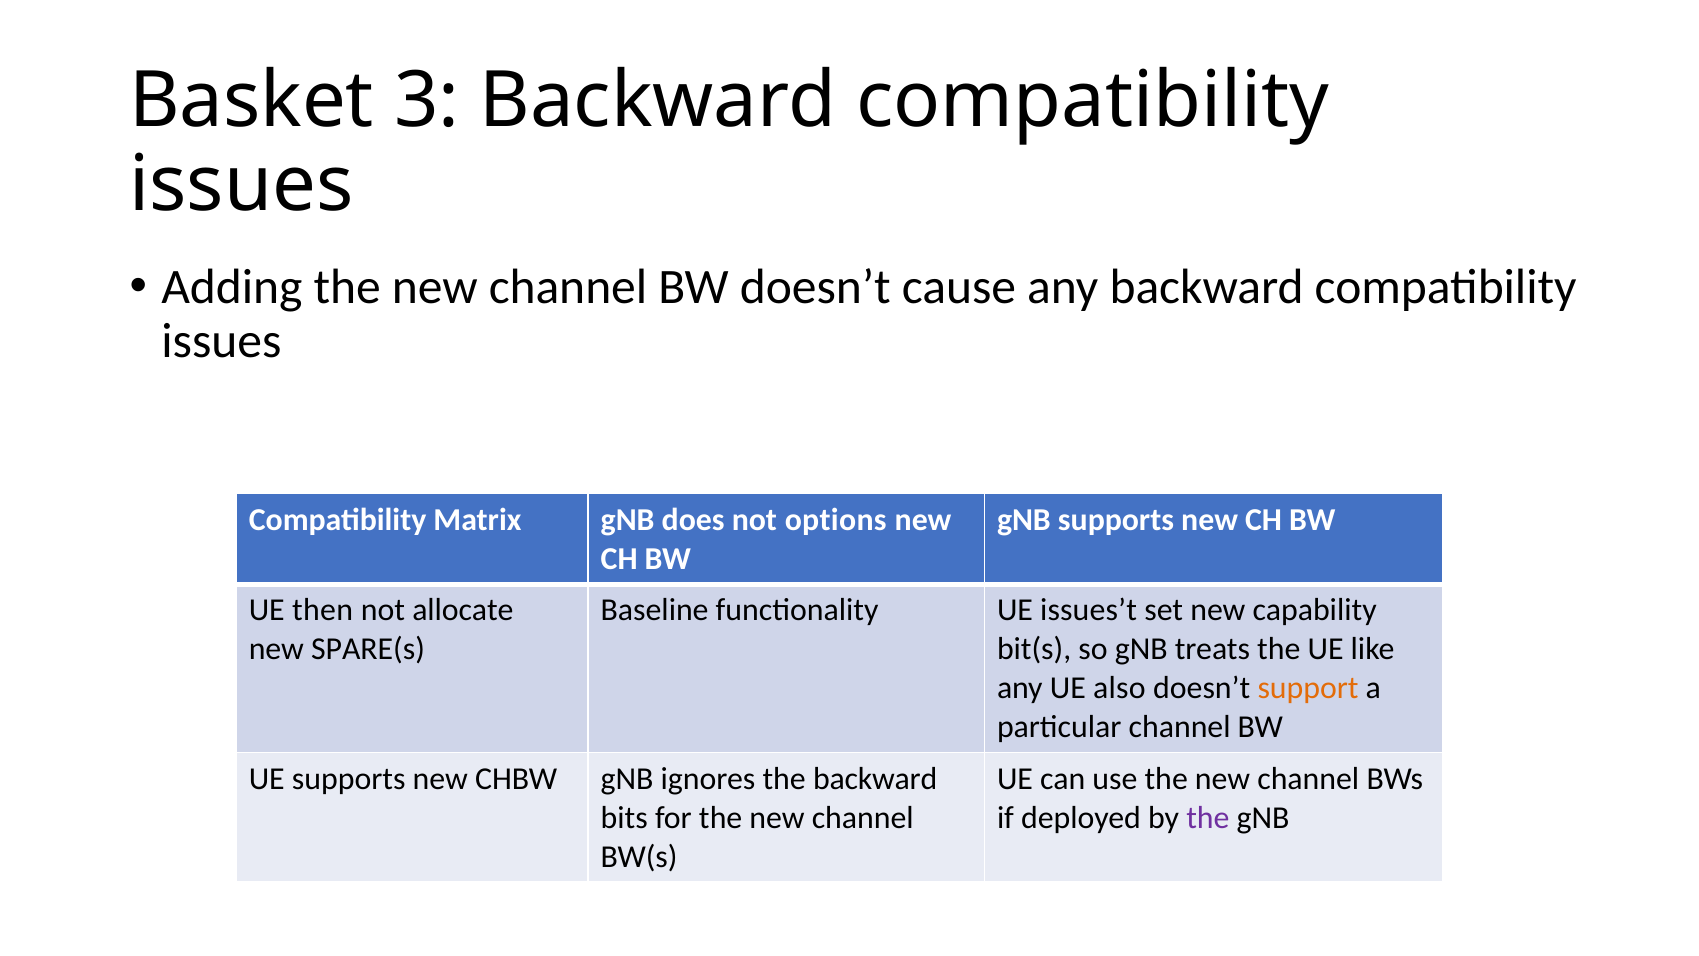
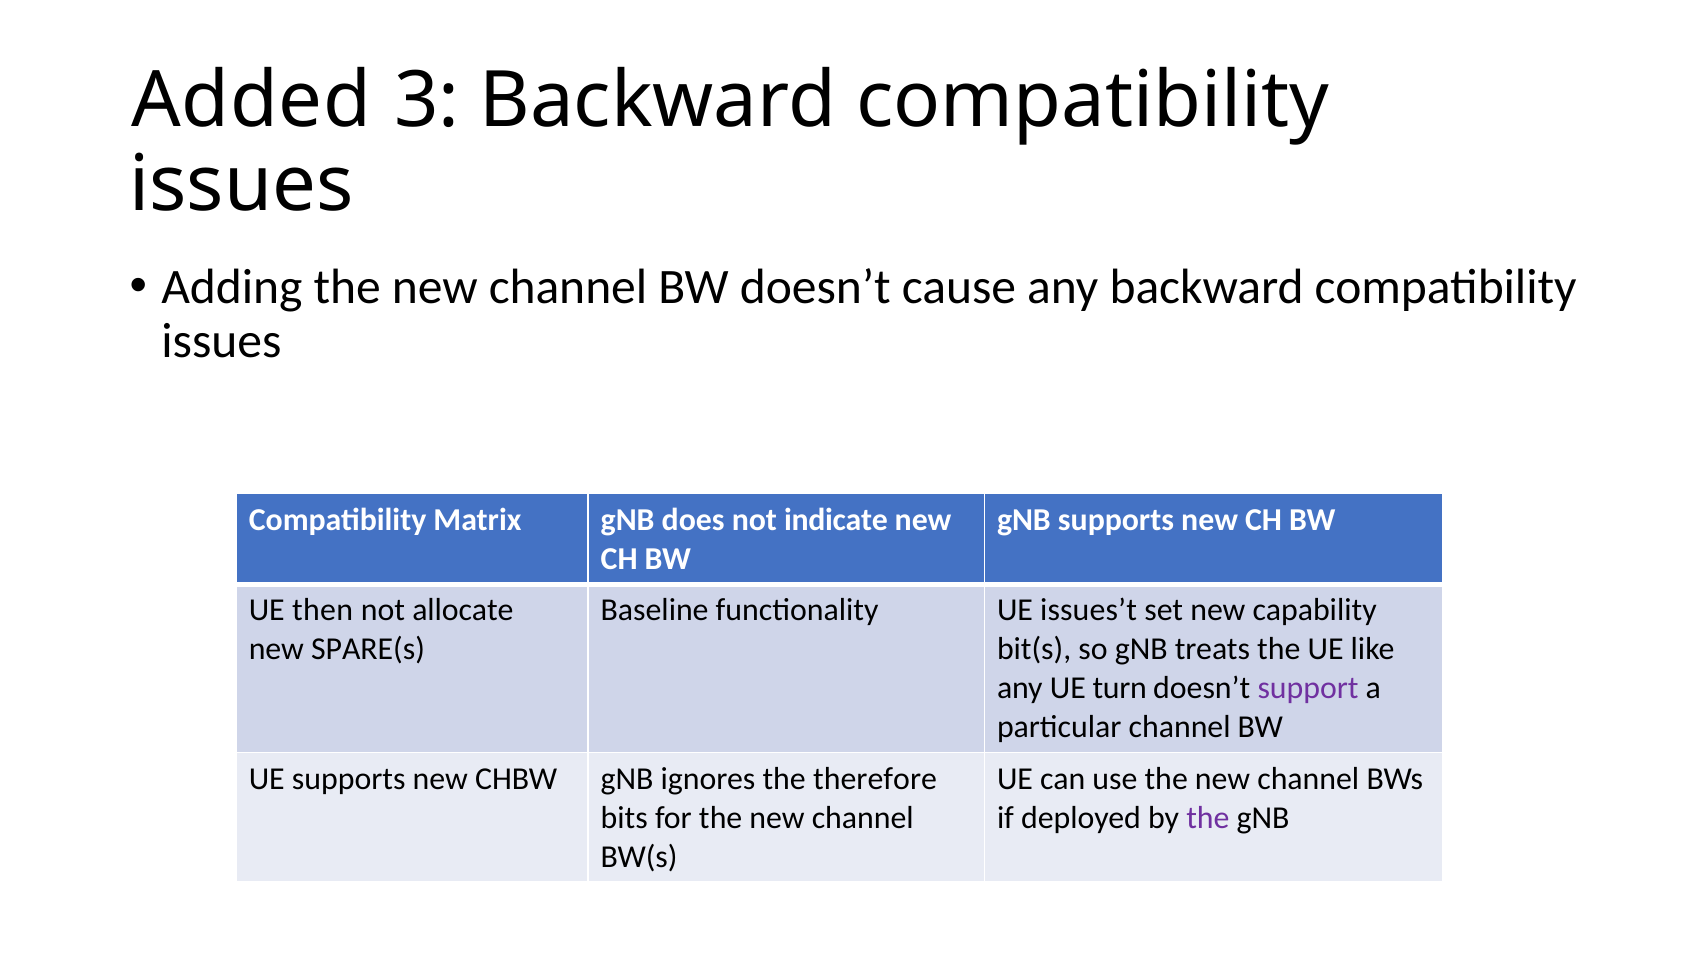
Basket: Basket -> Added
options: options -> indicate
also: also -> turn
support colour: orange -> purple
the backward: backward -> therefore
